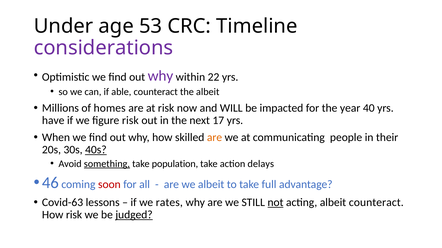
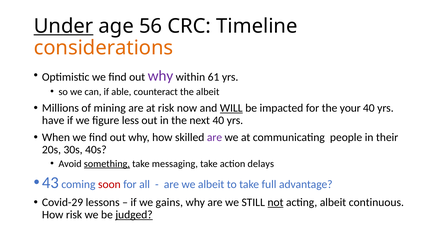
Under underline: none -> present
53: 53 -> 56
considerations colour: purple -> orange
22: 22 -> 61
homes: homes -> mining
WILL underline: none -> present
year: year -> your
figure risk: risk -> less
next 17: 17 -> 40
are at (215, 138) colour: orange -> purple
40s underline: present -> none
population: population -> messaging
46: 46 -> 43
Covid-63: Covid-63 -> Covid-29
rates: rates -> gains
albeit counteract: counteract -> continuous
